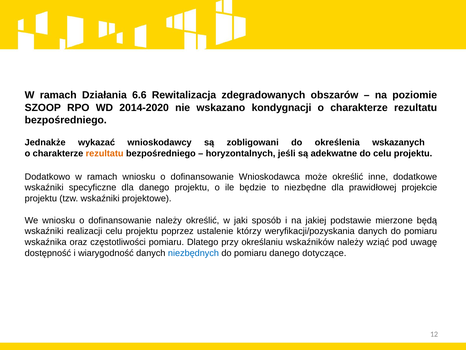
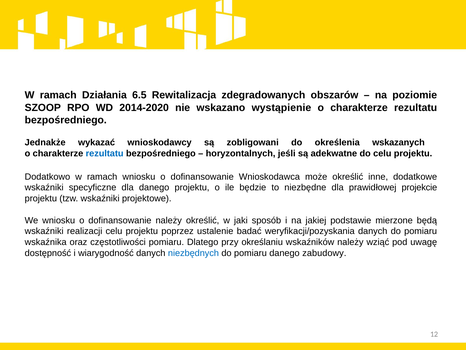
6.6: 6.6 -> 6.5
kondygnacji: kondygnacji -> wystąpienie
rezultatu at (105, 153) colour: orange -> blue
którzy: którzy -> badać
dotyczące: dotyczące -> zabudowy
